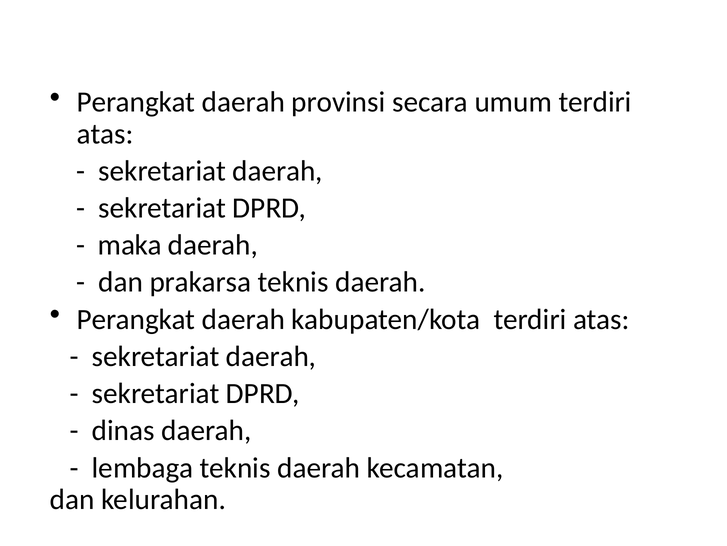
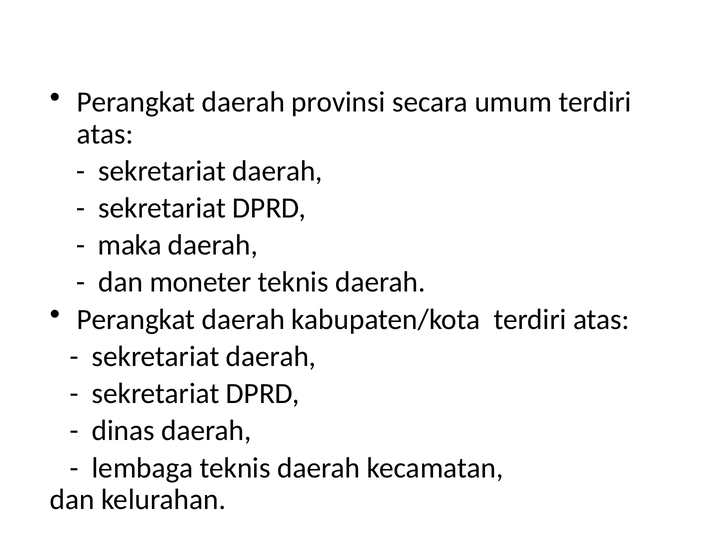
prakarsa: prakarsa -> moneter
